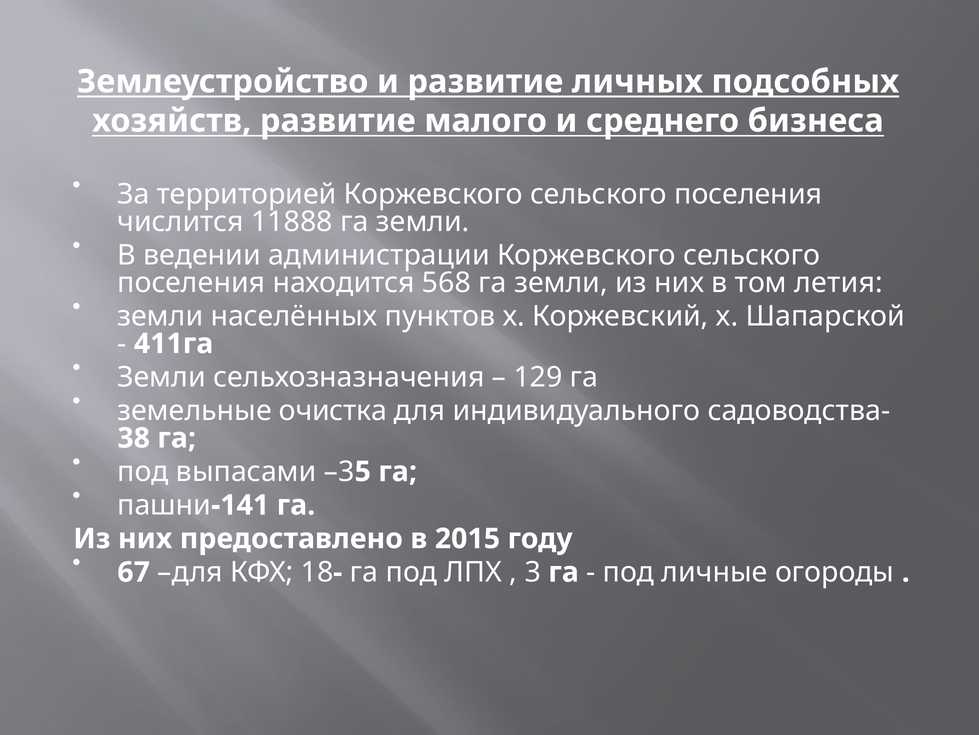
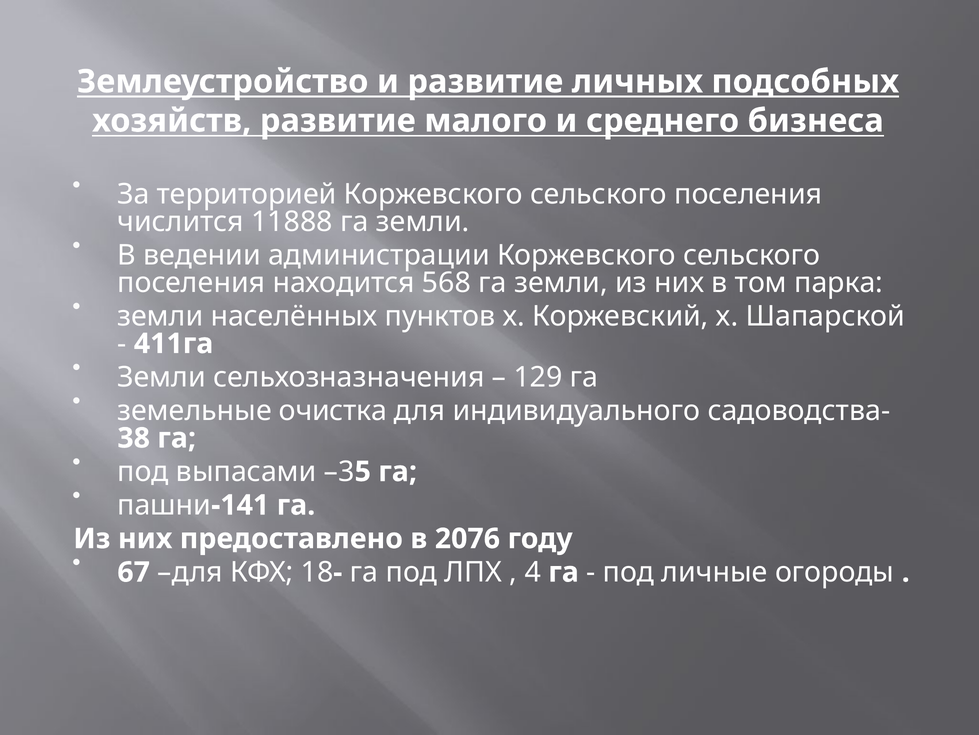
летия: летия -> парка
2015: 2015 -> 2076
3: 3 -> 4
